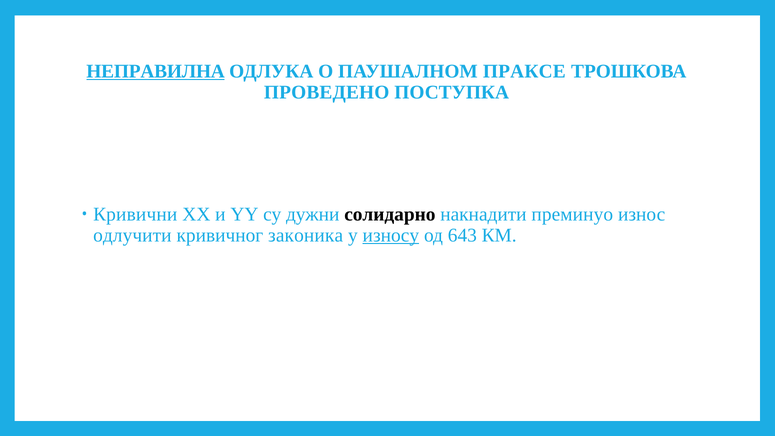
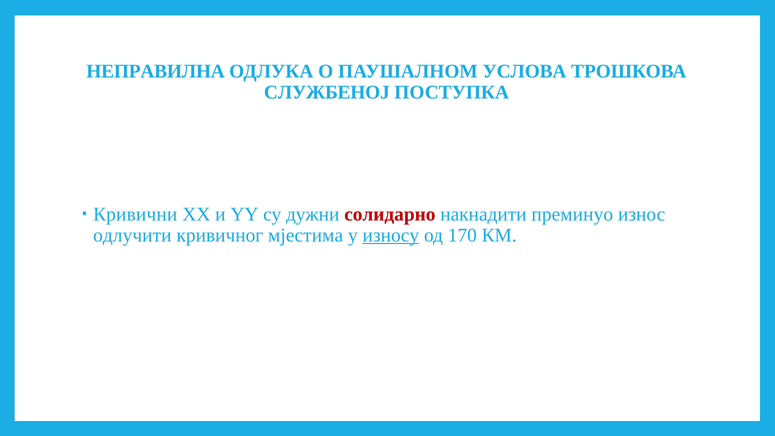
НЕПРАВИЛНА underline: present -> none
ПРАКСЕ: ПРАКСЕ -> УСЛОВА
ПРОВЕДЕНО: ПРОВЕДЕНО -> СЛУЖБЕНОЈ
солидарно colour: black -> red
законика: законика -> мјестима
643: 643 -> 170
